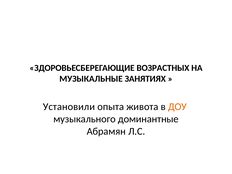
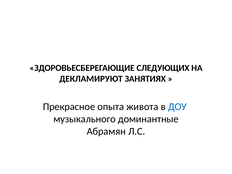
ВОЗРАСТНЫХ: ВОЗРАСТНЫХ -> СЛЕДУЮЩИХ
МУЗЫКАЛЬНЫЕ: МУЗЫКАЛЬНЫЕ -> ДЕКЛАМИРУЮТ
Установили: Установили -> Прекрасное
ДОУ colour: orange -> blue
